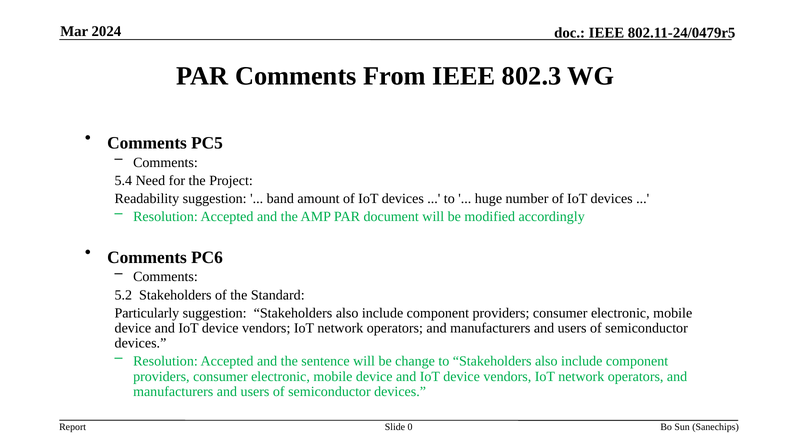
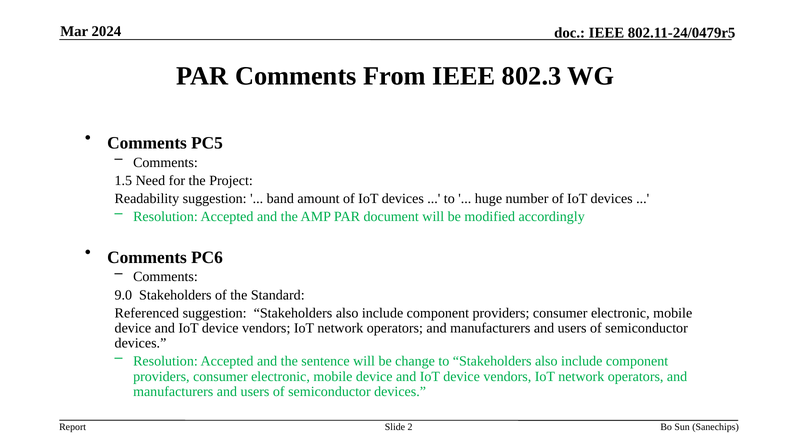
5.4: 5.4 -> 1.5
5.2: 5.2 -> 9.0
Particularly: Particularly -> Referenced
0: 0 -> 2
